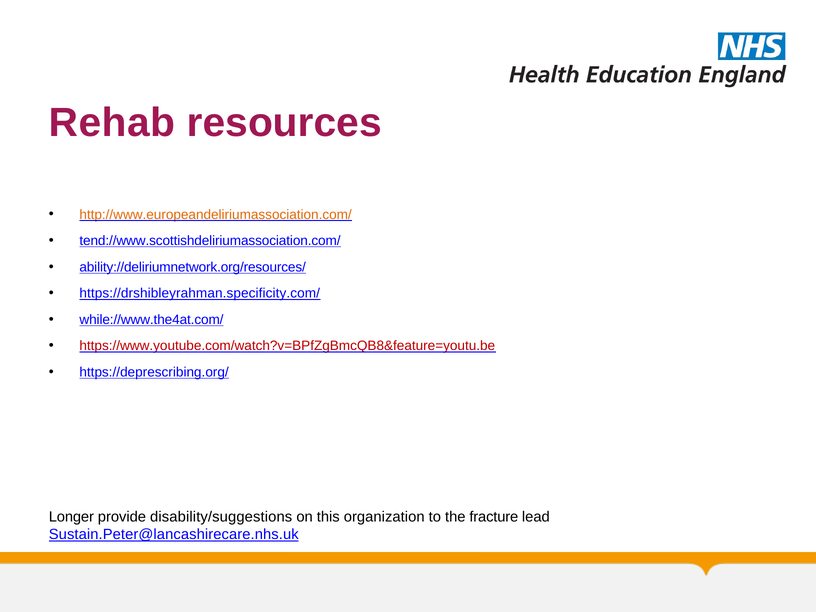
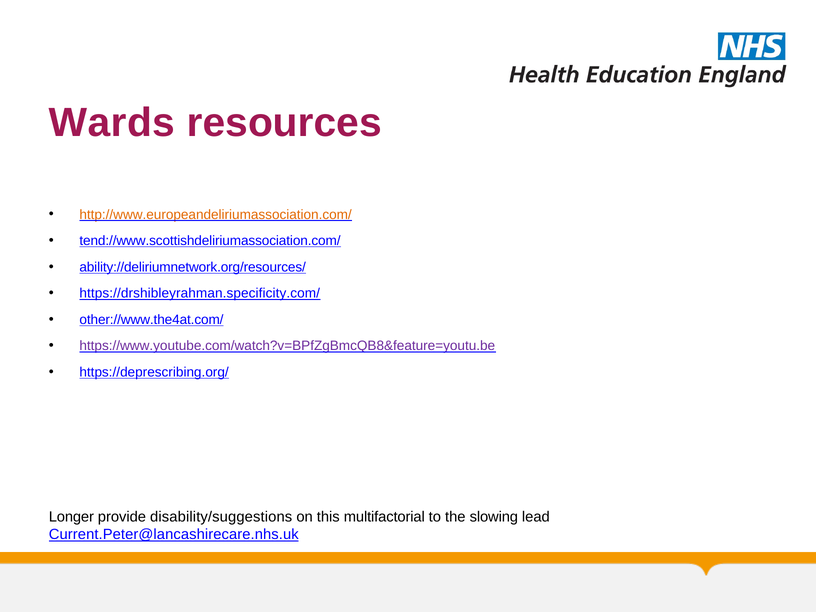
Rehab: Rehab -> Wards
while://www.the4at.com/: while://www.the4at.com/ -> other://www.the4at.com/
https://www.youtube.com/watch?v=BPfZgBmcQB8&feature=youtu.be colour: red -> purple
organization: organization -> multifactorial
fracture: fracture -> slowing
Sustain.Peter@lancashirecare.nhs.uk: Sustain.Peter@lancashirecare.nhs.uk -> Current.Peter@lancashirecare.nhs.uk
